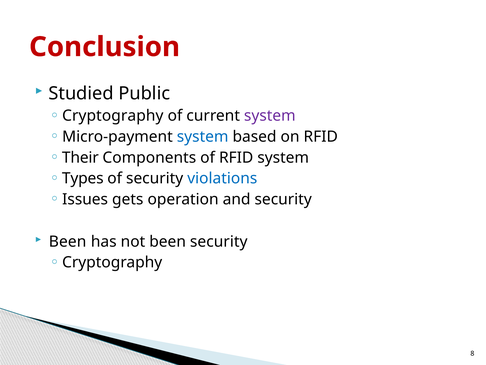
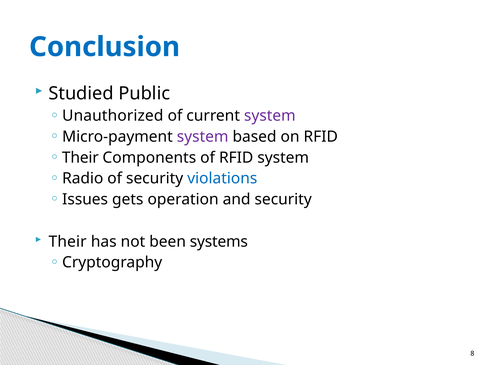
Conclusion colour: red -> blue
Cryptography at (113, 116): Cryptography -> Unauthorized
system at (203, 136) colour: blue -> purple
Types: Types -> Radio
Been at (68, 241): Been -> Their
been security: security -> systems
